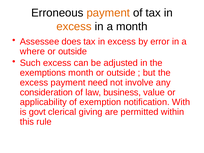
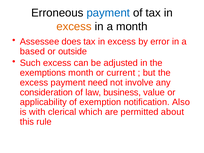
payment at (108, 13) colour: orange -> blue
where: where -> based
month or outside: outside -> current
With: With -> Also
govt: govt -> with
giving: giving -> which
within: within -> about
